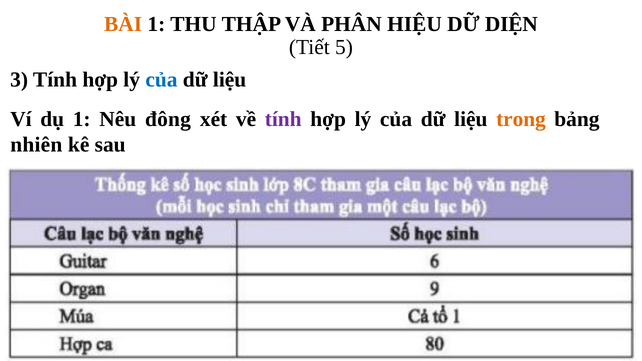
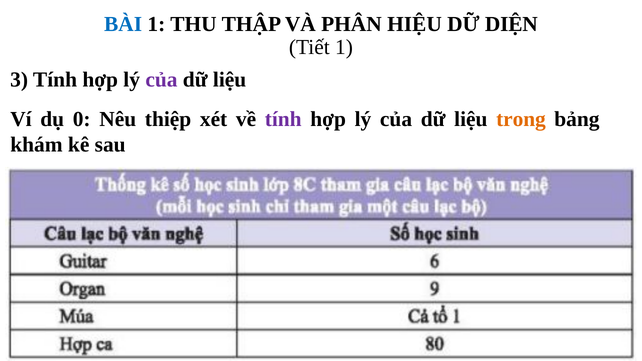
BÀI colour: orange -> blue
Tiết 5: 5 -> 1
của at (161, 80) colour: blue -> purple
dụ 1: 1 -> 0
đông: đông -> thiệp
nhiên: nhiên -> khám
